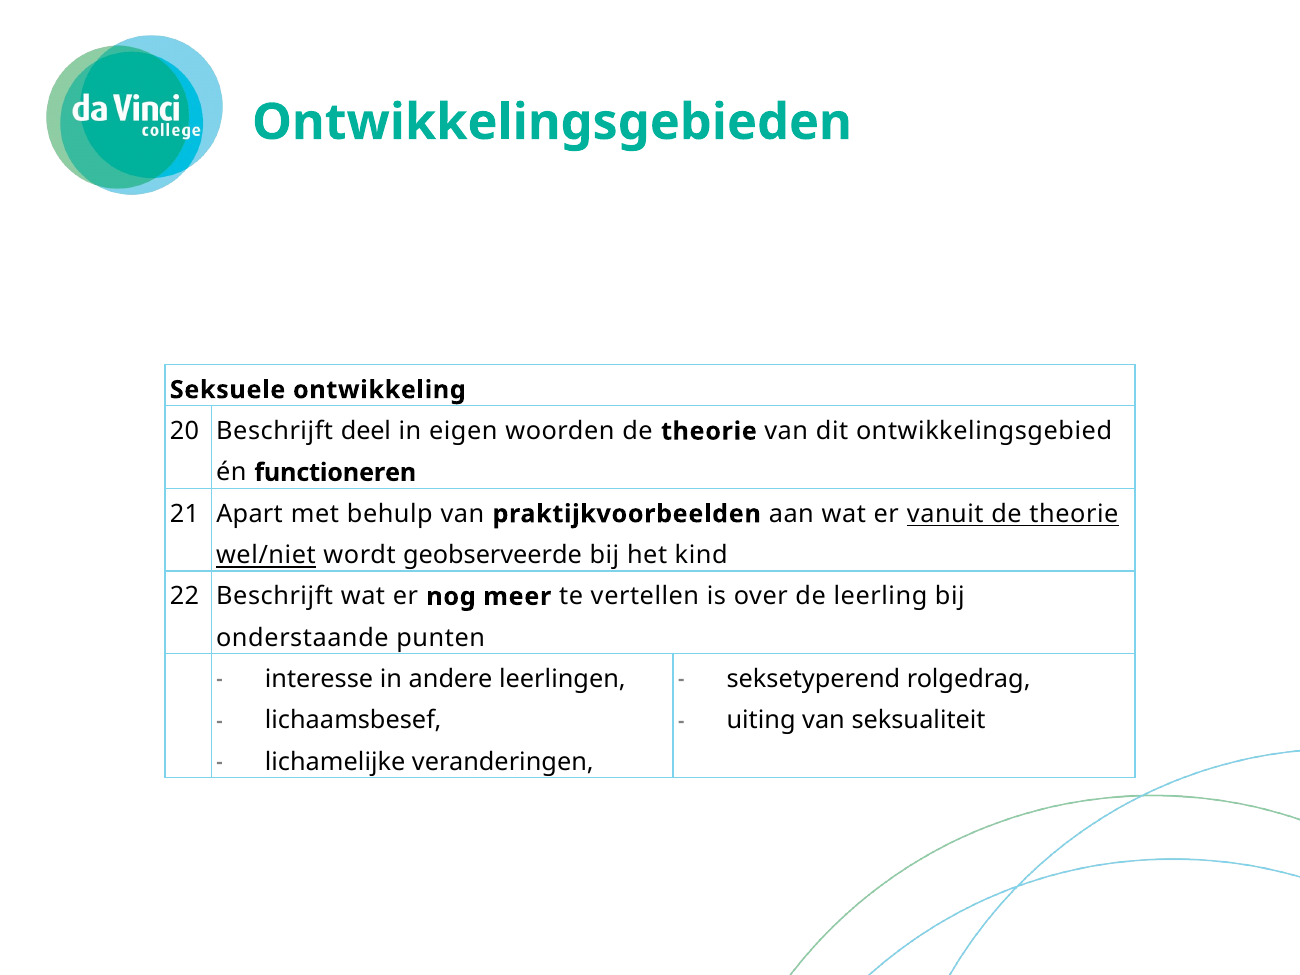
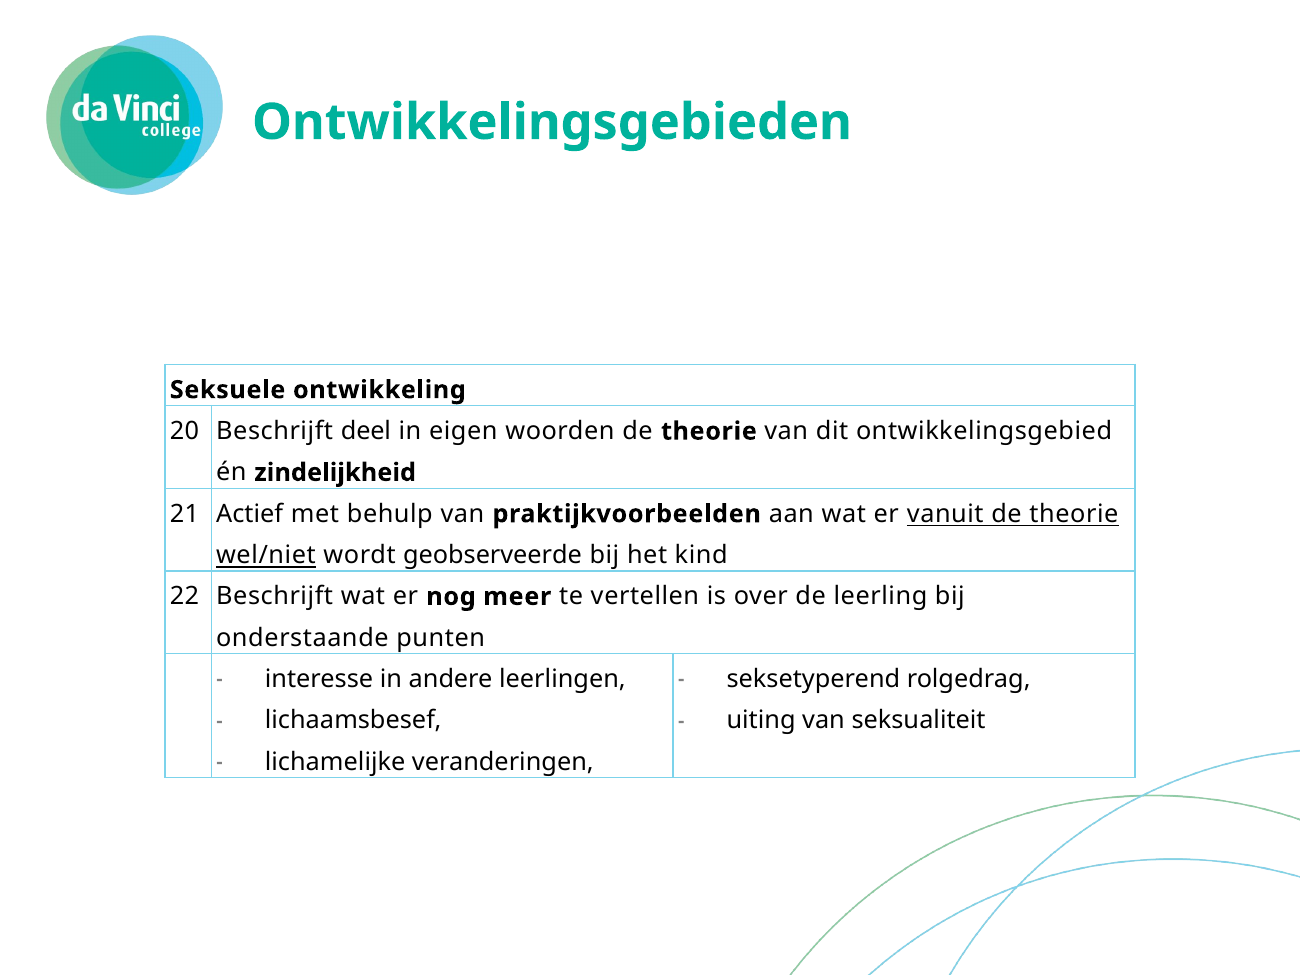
functioneren: functioneren -> zindelijkheid
Apart: Apart -> Actief
